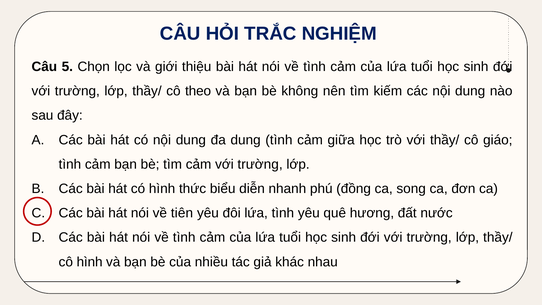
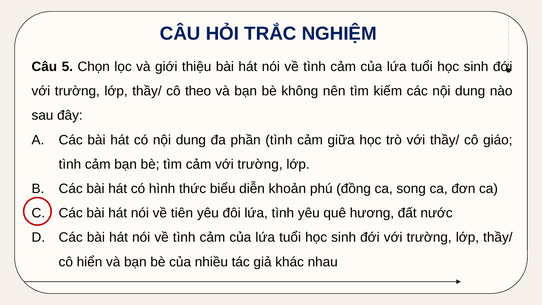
đa dung: dung -> phần
nhanh: nhanh -> khoản
cô hình: hình -> hiển
